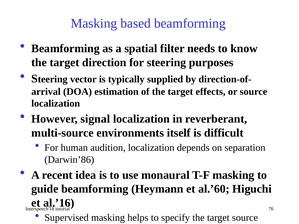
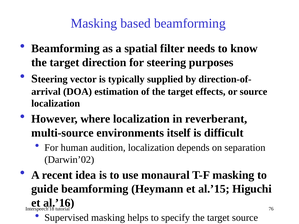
signal: signal -> where
Darwin’86: Darwin’86 -> Darwin’02
al.’60: al.’60 -> al.’15
